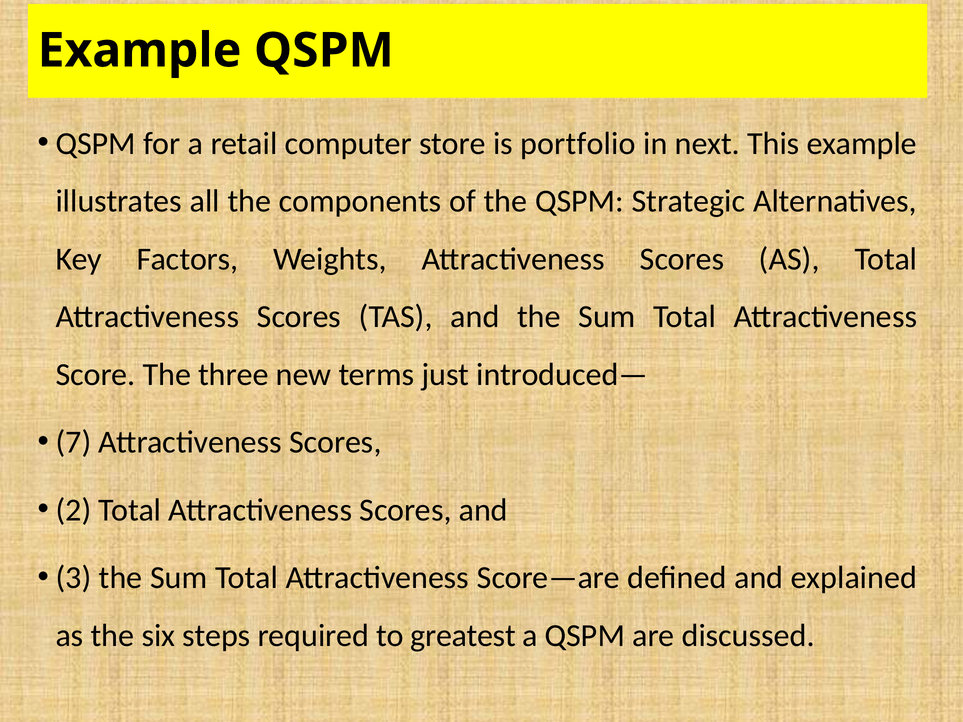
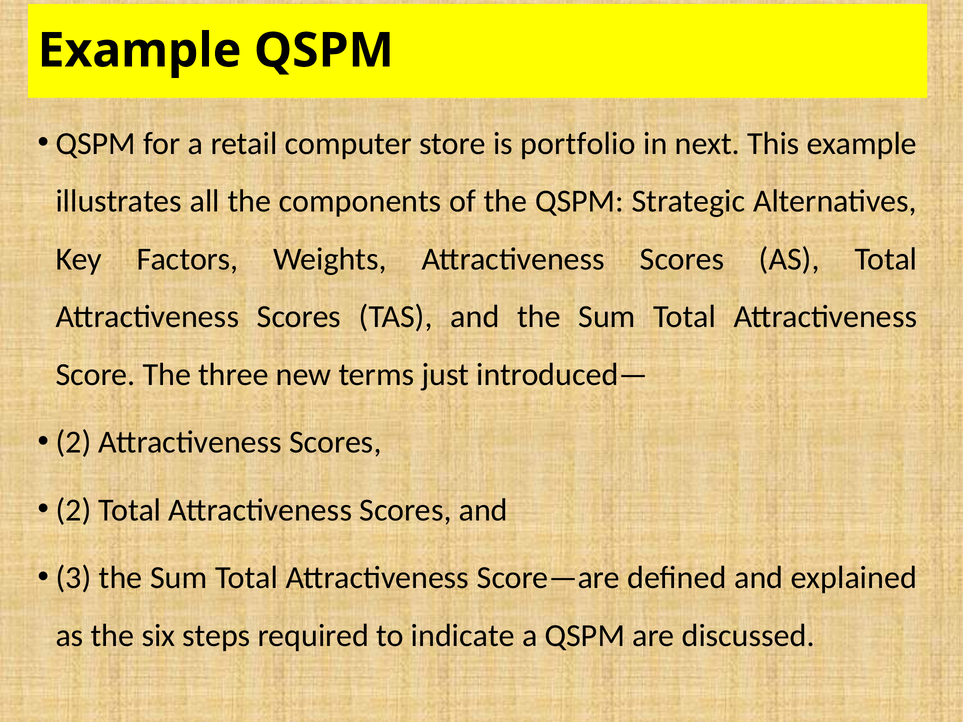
7 at (73, 442): 7 -> 2
greatest: greatest -> indicate
